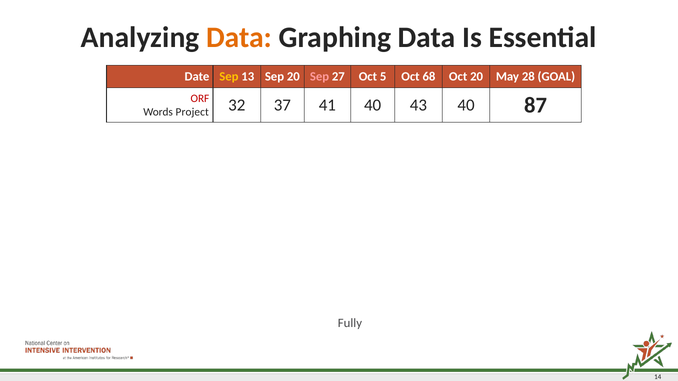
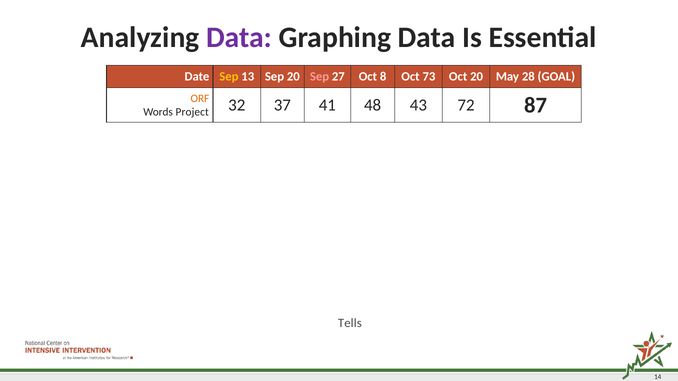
Data at (239, 38) colour: orange -> purple
5: 5 -> 8
68: 68 -> 73
ORF colour: red -> orange
41 40: 40 -> 48
43 40: 40 -> 72
Fully: Fully -> Tells
